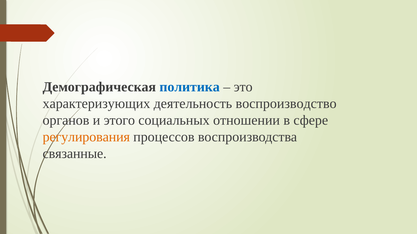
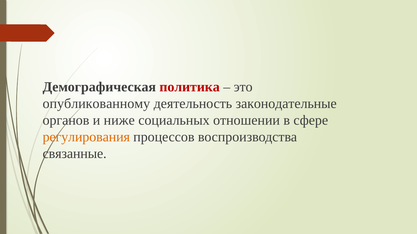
политика colour: blue -> red
характеризующих: характеризующих -> опубликованному
воспроизводство: воспроизводство -> законодательные
этого: этого -> ниже
